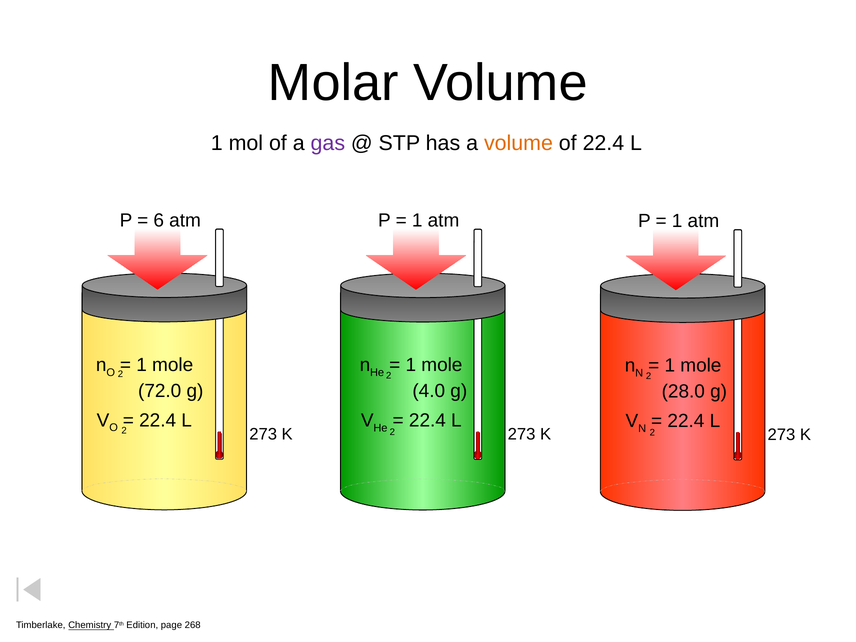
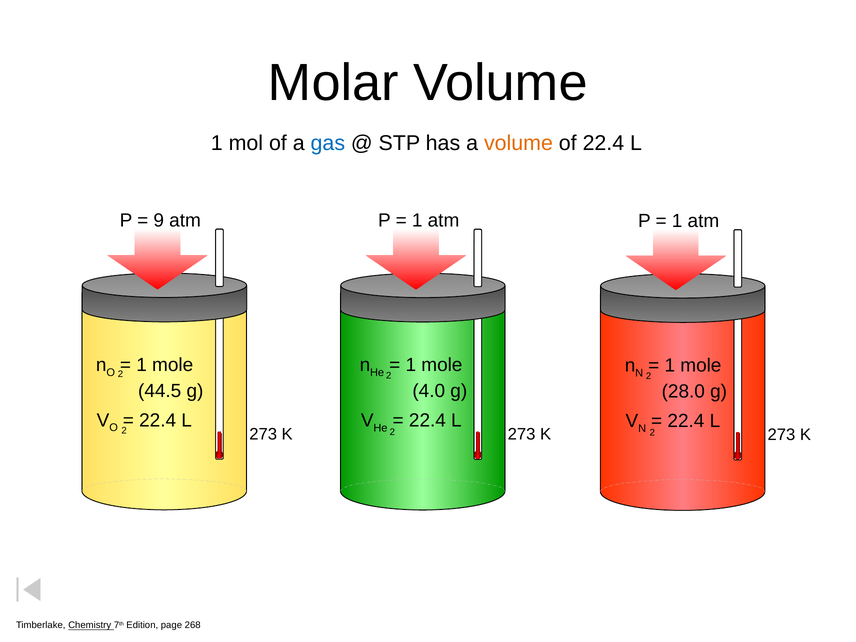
gas colour: purple -> blue
6: 6 -> 9
72.0: 72.0 -> 44.5
